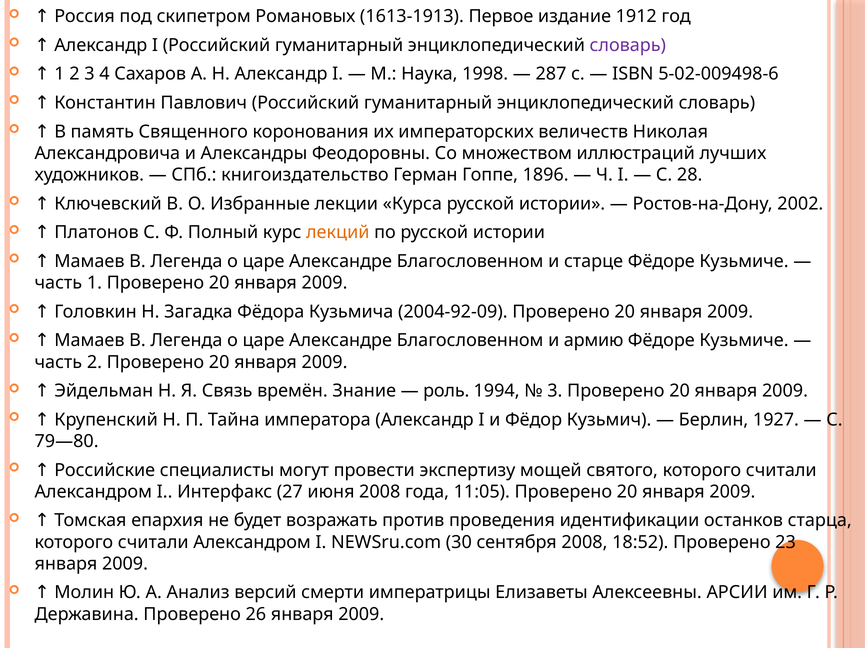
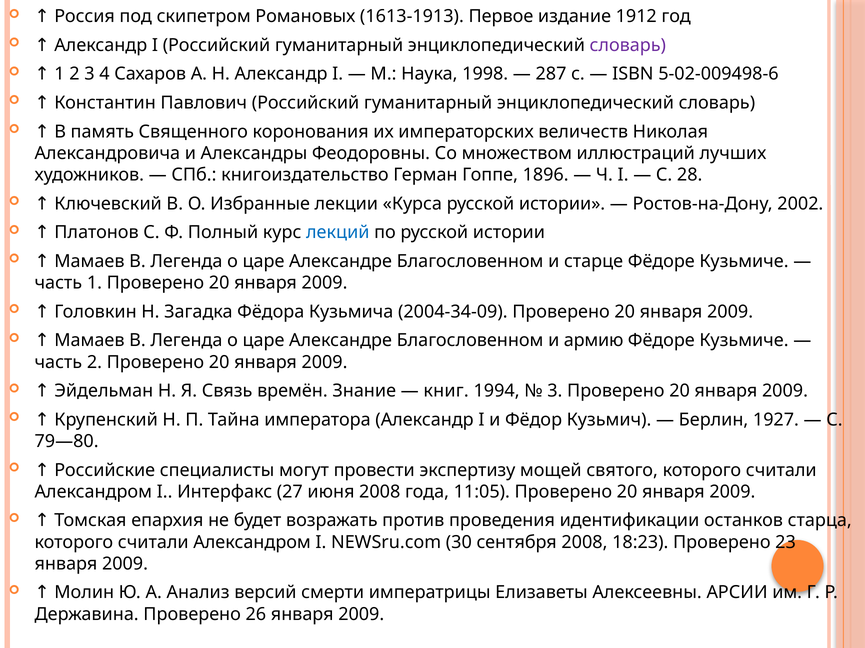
лекций colour: orange -> blue
2004-92-09: 2004-92-09 -> 2004-34-09
роль: роль -> книг
18:52: 18:52 -> 18:23
